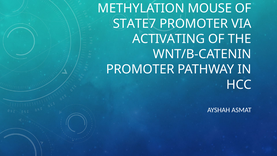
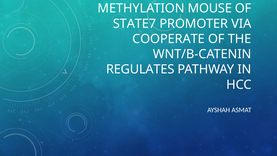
ACTIVATING: ACTIVATING -> COOPERATE
PROMOTER at (140, 69): PROMOTER -> REGULATES
